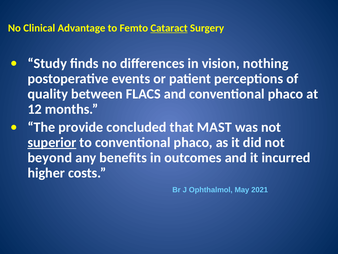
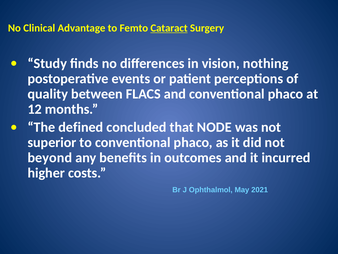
provide: provide -> defined
MAST: MAST -> NODE
superior underline: present -> none
